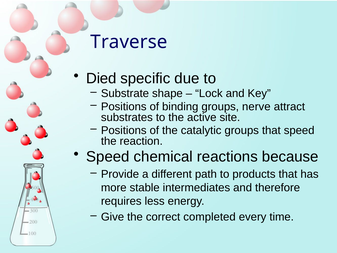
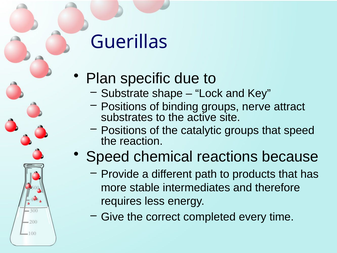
Traverse: Traverse -> Guerillas
Died: Died -> Plan
